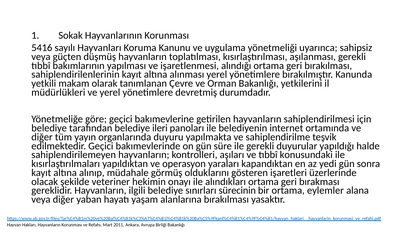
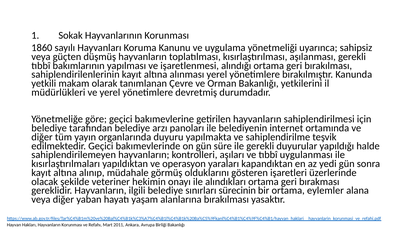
5416: 5416 -> 1860
ileri: ileri -> arzı
konusundaki: konusundaki -> uygulanması
